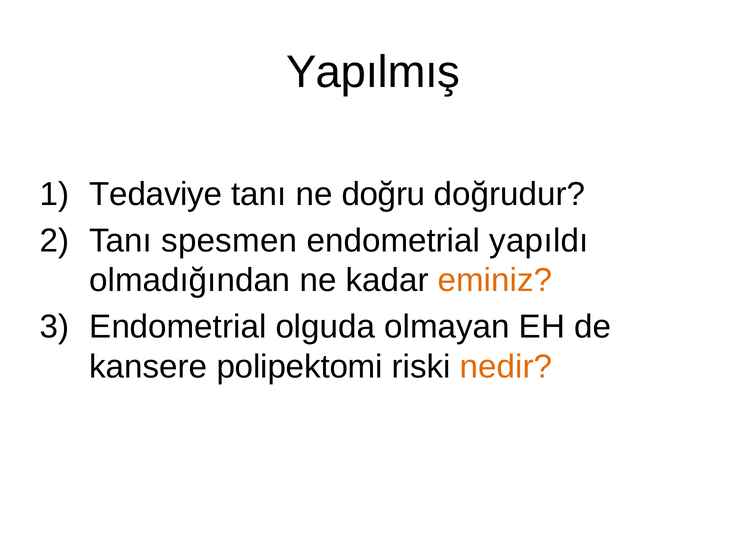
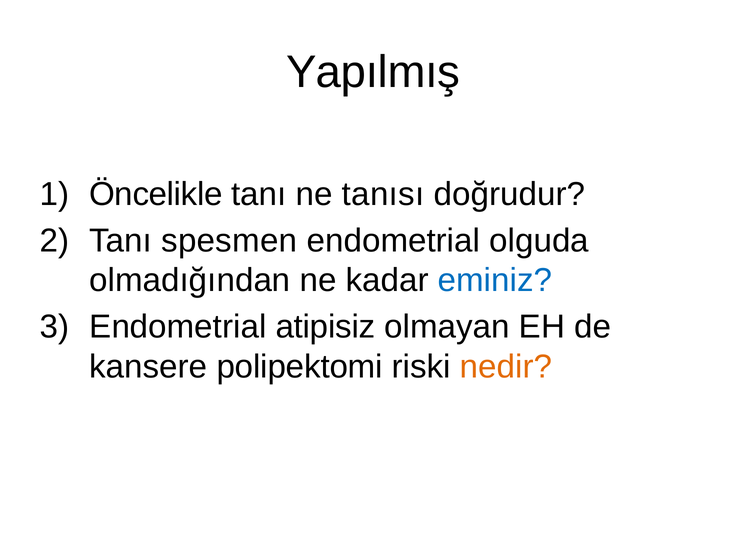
Tedaviye: Tedaviye -> Öncelikle
doğru: doğru -> tanısı
yapıldı: yapıldı -> olguda
eminiz colour: orange -> blue
olguda: olguda -> atipisiz
